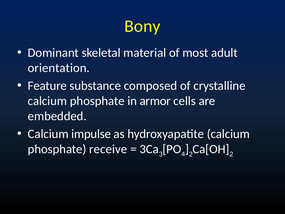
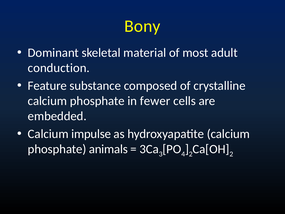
orientation: orientation -> conduction
armor: armor -> fewer
receive: receive -> animals
